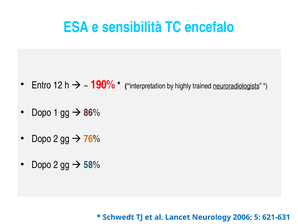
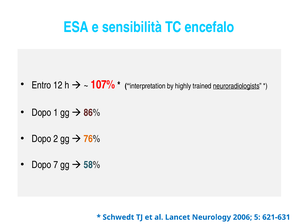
190%: 190% -> 107%
2 at (56, 164): 2 -> 7
